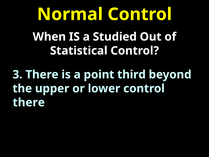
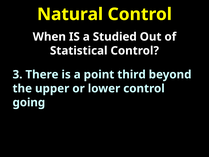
Normal: Normal -> Natural
there at (29, 102): there -> going
